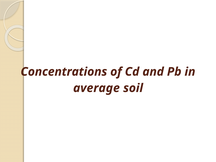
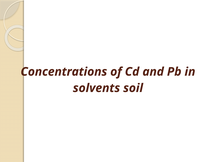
average: average -> solvents
